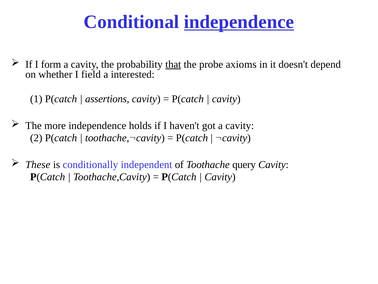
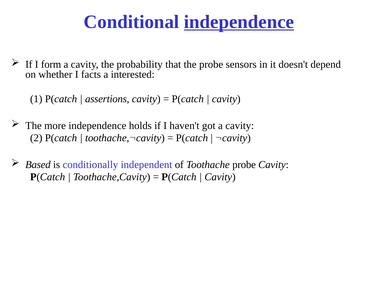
that underline: present -> none
axioms: axioms -> sensors
field: field -> facts
These: These -> Based
Toothache query: query -> probe
